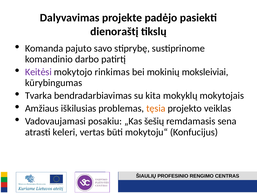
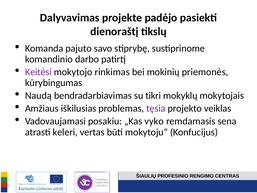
moksleiviai: moksleiviai -> priemonės
Tvarka: Tvarka -> Naudą
kita: kita -> tikri
tęsia colour: orange -> purple
šešių: šešių -> vyko
